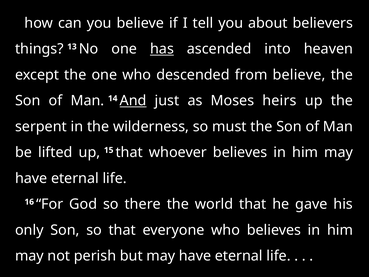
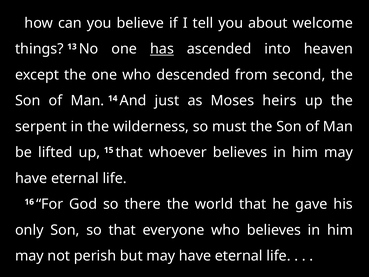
believers: believers -> welcome
from believe: believe -> second
And underline: present -> none
